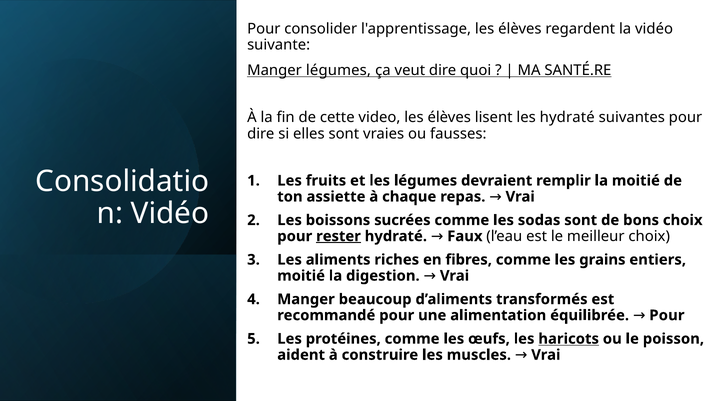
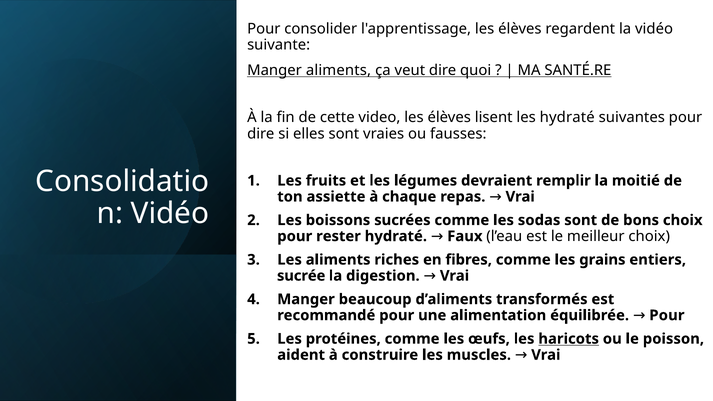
Manger légumes: légumes -> aliments
rester underline: present -> none
moitié at (301, 276): moitié -> sucrée
